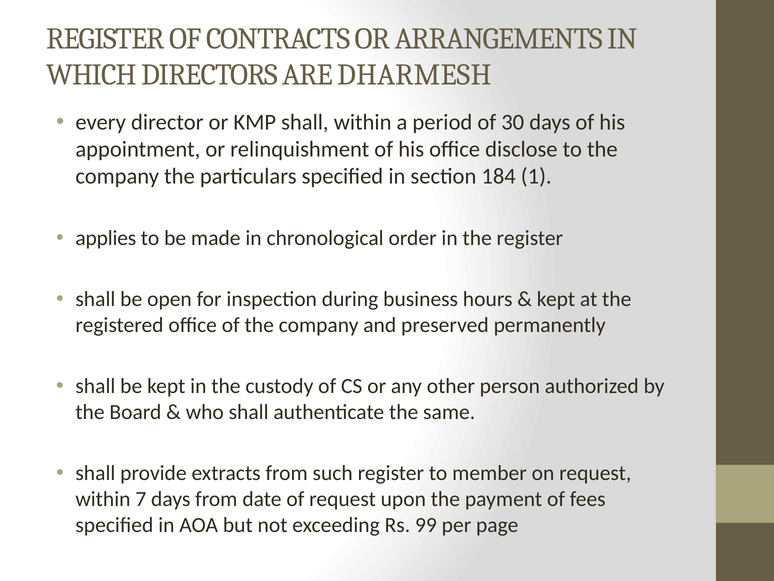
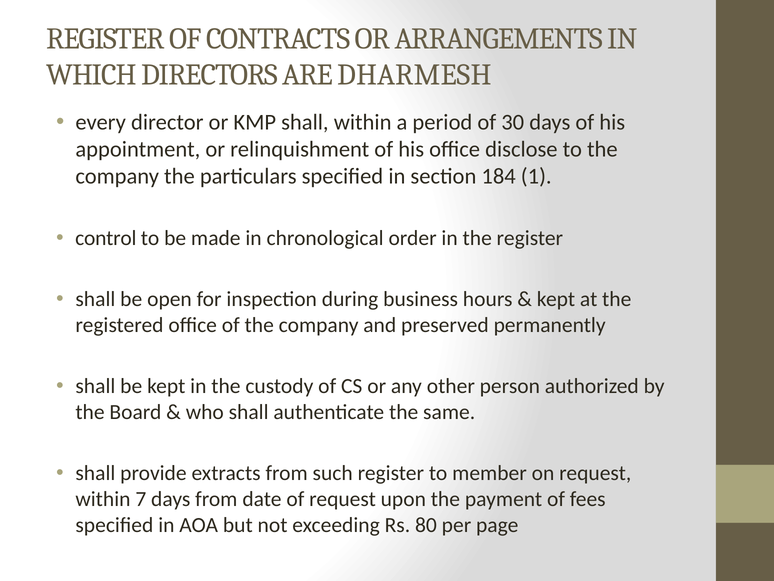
applies: applies -> control
99: 99 -> 80
